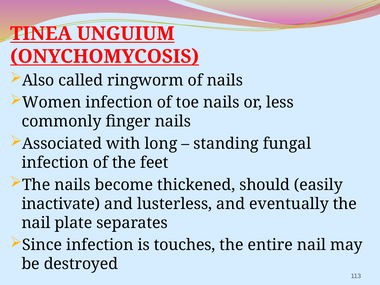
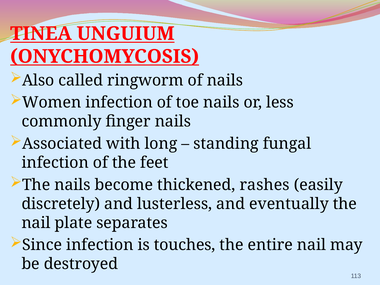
should: should -> rashes
inactivate: inactivate -> discretely
